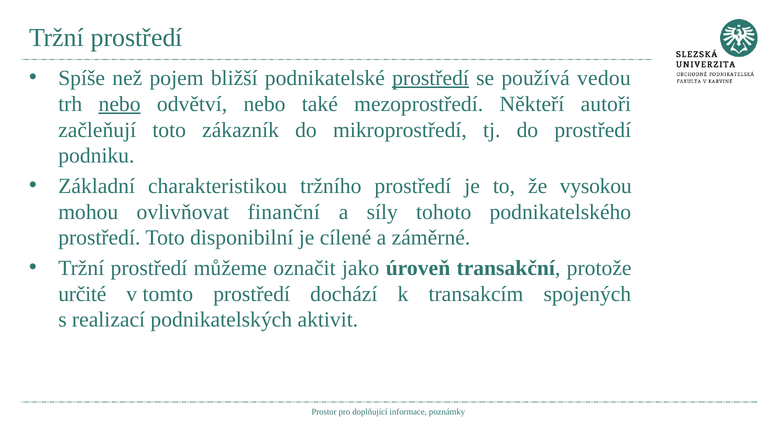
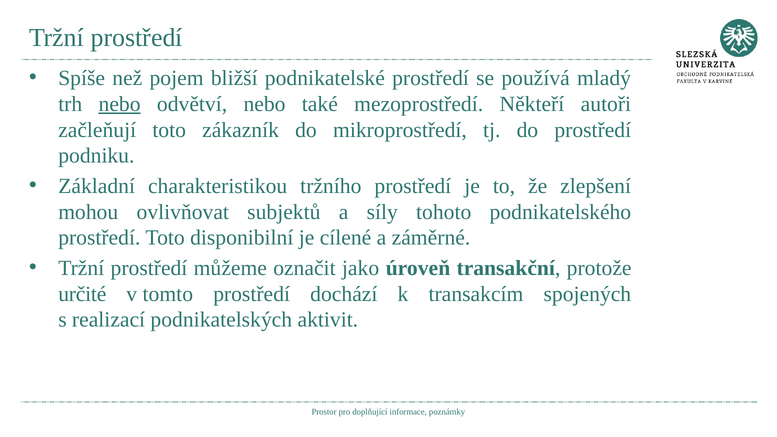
prostředí at (431, 78) underline: present -> none
vedou: vedou -> mladý
vysokou: vysokou -> zlepšení
finanční: finanční -> subjektů
